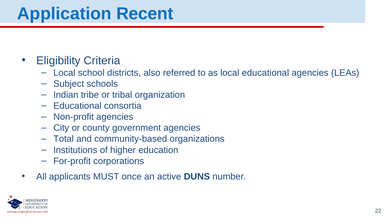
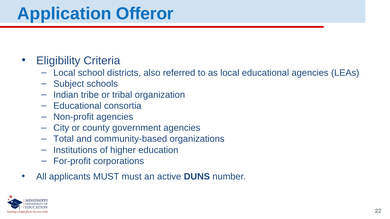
Recent: Recent -> Offeror
MUST once: once -> must
